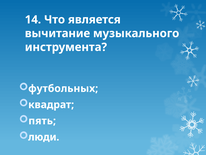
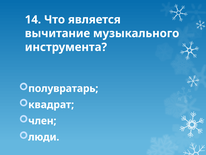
футбольных: футбольных -> полувратарь
пять: пять -> член
